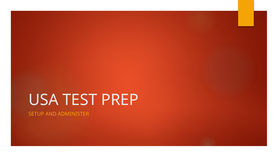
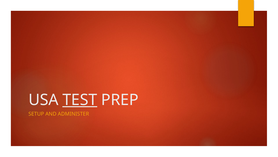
TEST underline: none -> present
